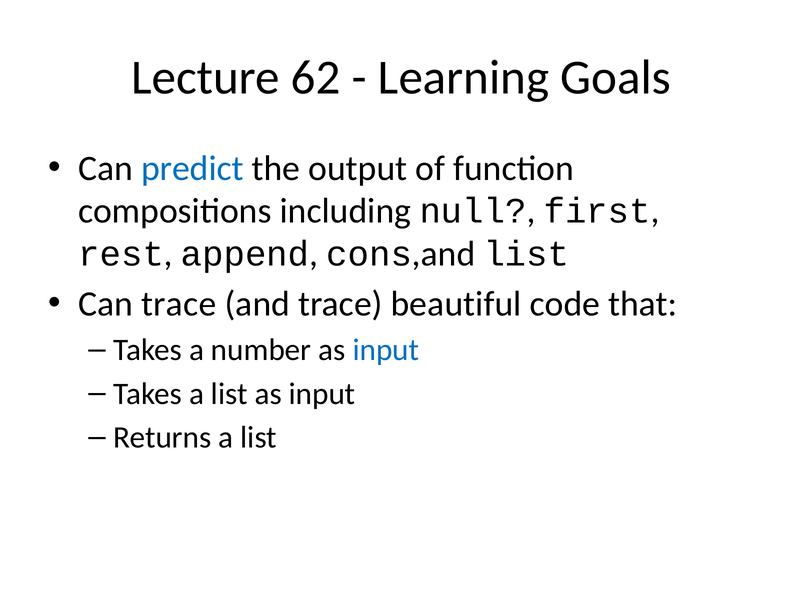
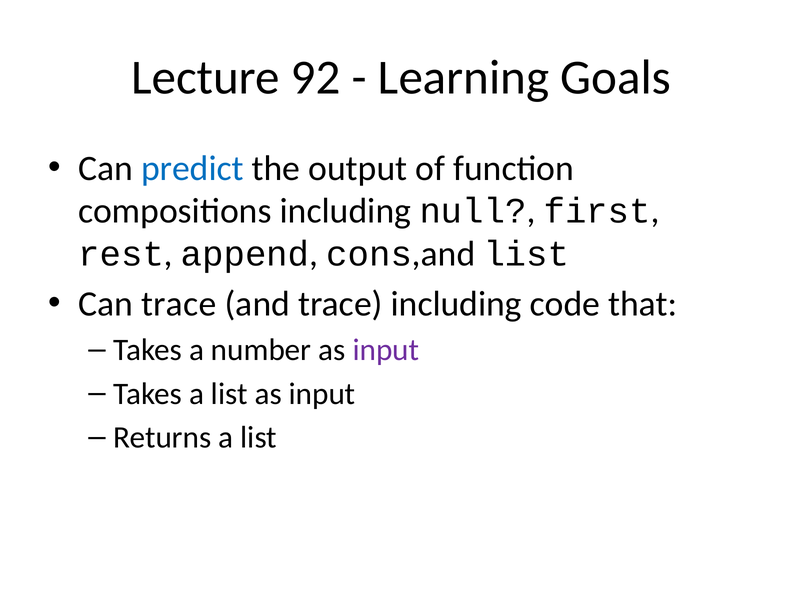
62: 62 -> 92
trace beautiful: beautiful -> including
input at (386, 350) colour: blue -> purple
